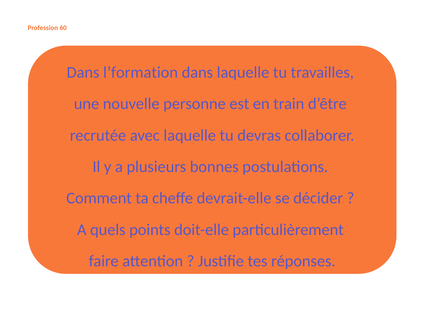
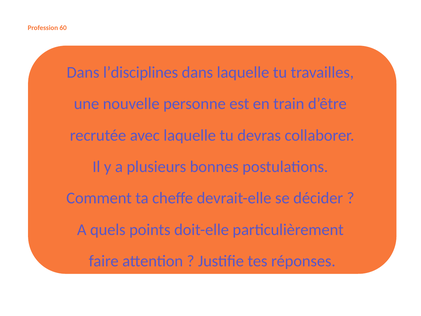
l’formation: l’formation -> l’disciplines
